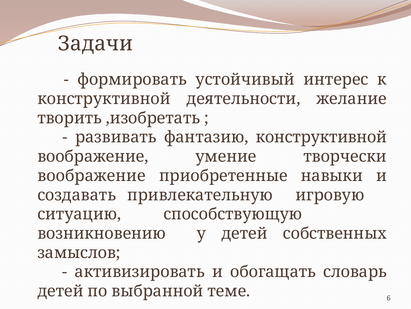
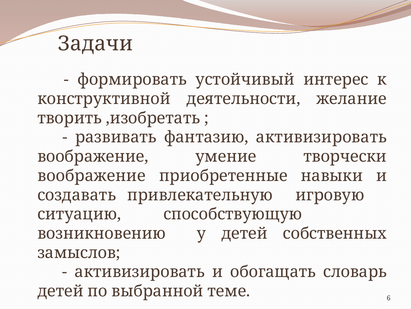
фантазию конструктивной: конструктивной -> активизировать
